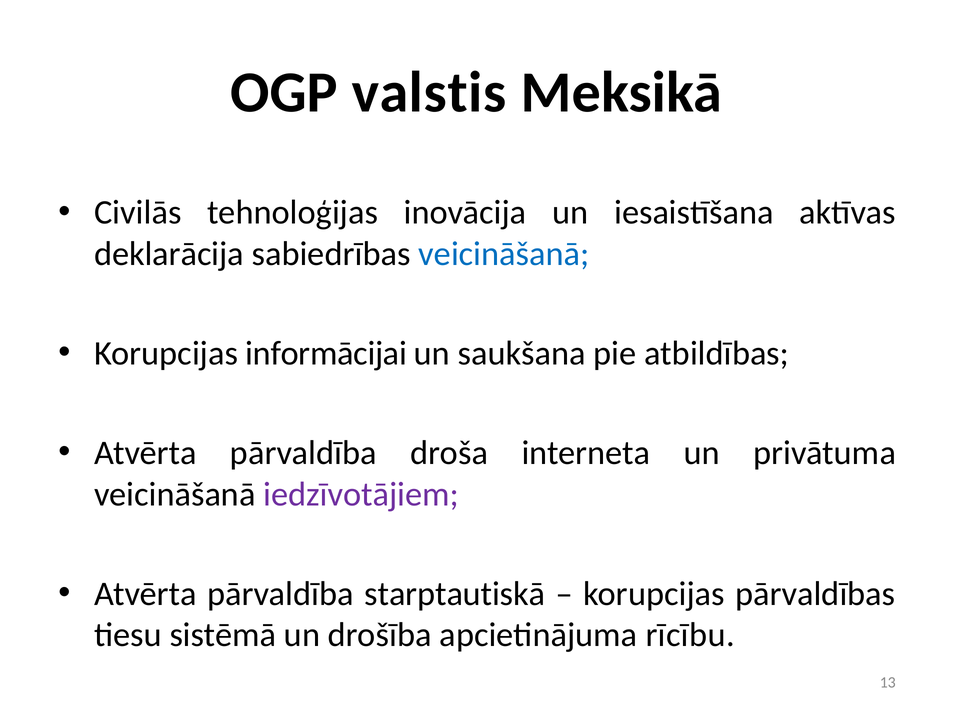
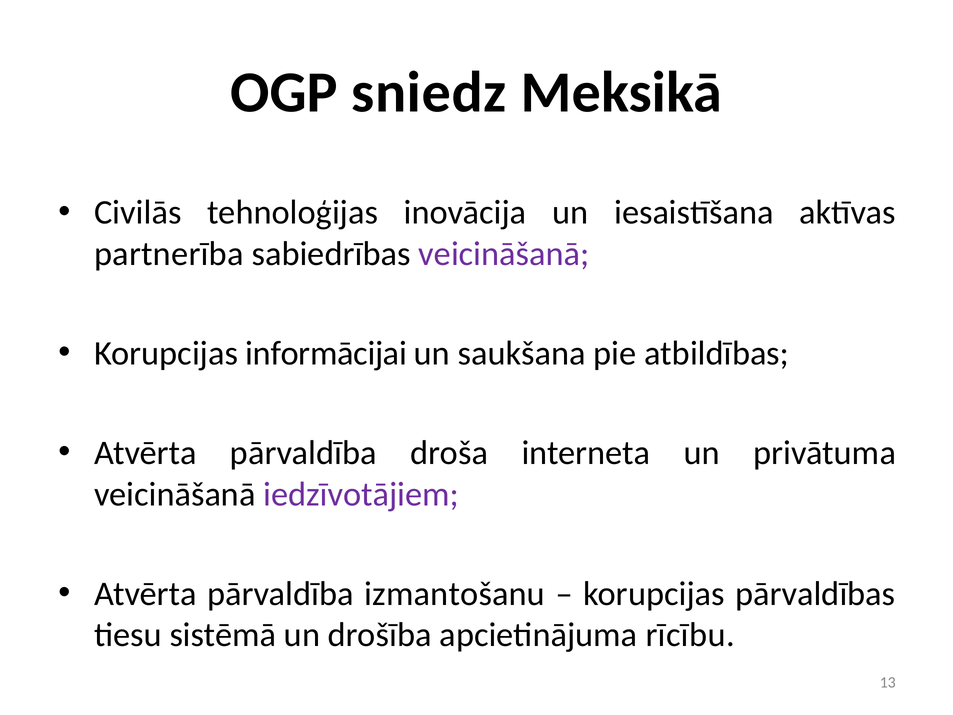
valstis: valstis -> sniedz
deklarācija: deklarācija -> partnerība
veicināšanā at (504, 254) colour: blue -> purple
starptautiskā: starptautiskā -> izmantošanu
